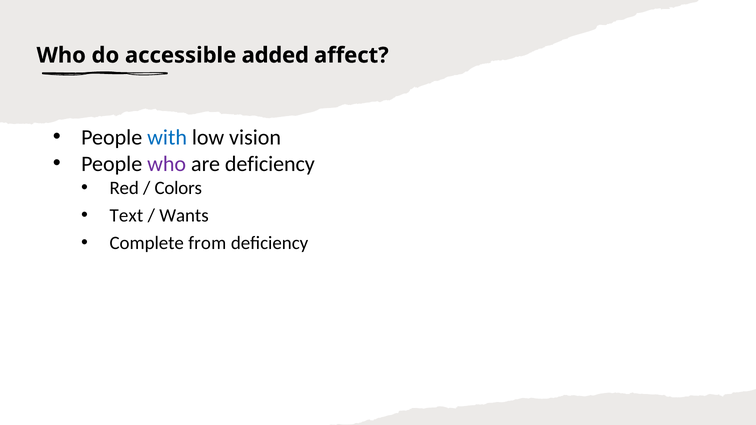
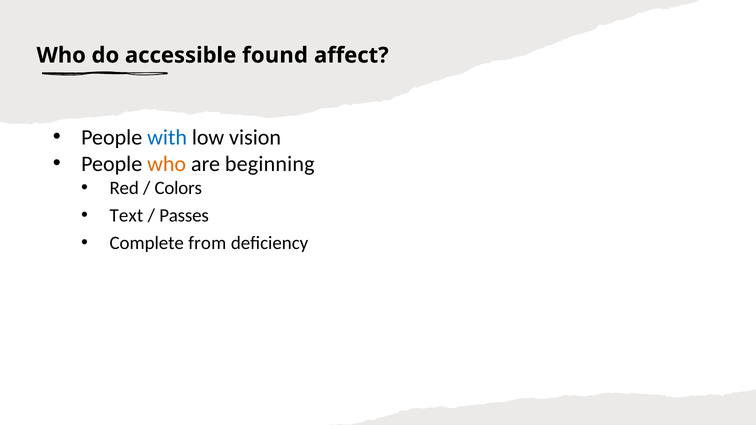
added: added -> found
who at (167, 164) colour: purple -> orange
are deficiency: deficiency -> beginning
Wants: Wants -> Passes
